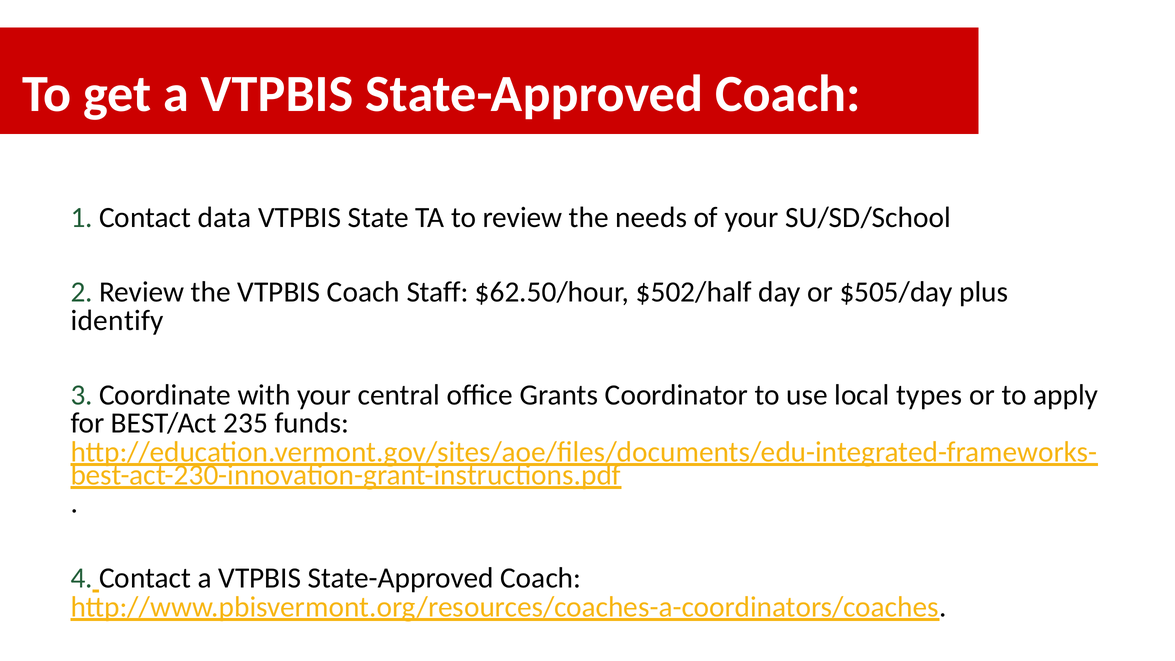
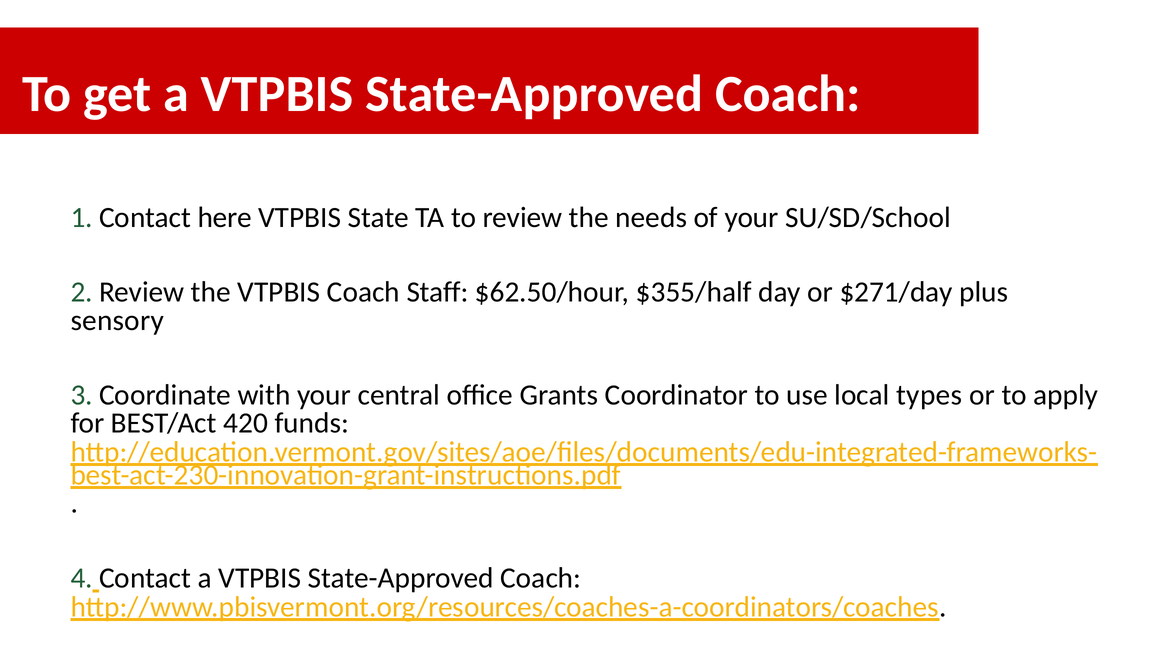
data: data -> here
$502/half: $502/half -> $355/half
$505/day: $505/day -> $271/day
identify: identify -> sensory
235: 235 -> 420
